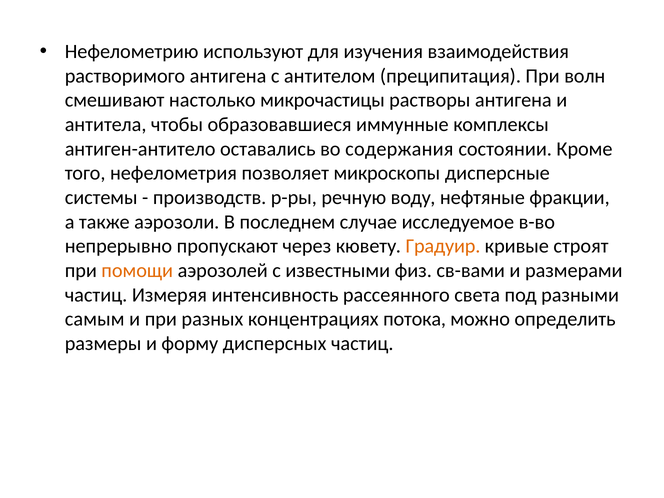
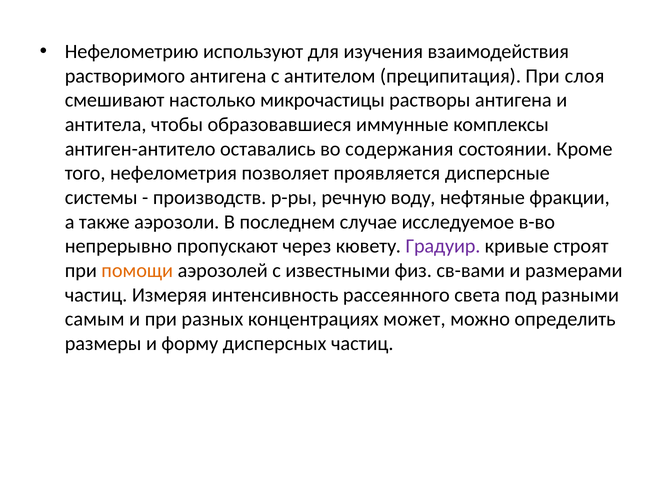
волн: волн -> слоя
микроскопы: микроскопы -> проявляется
Градуир colour: orange -> purple
потока: потока -> может
